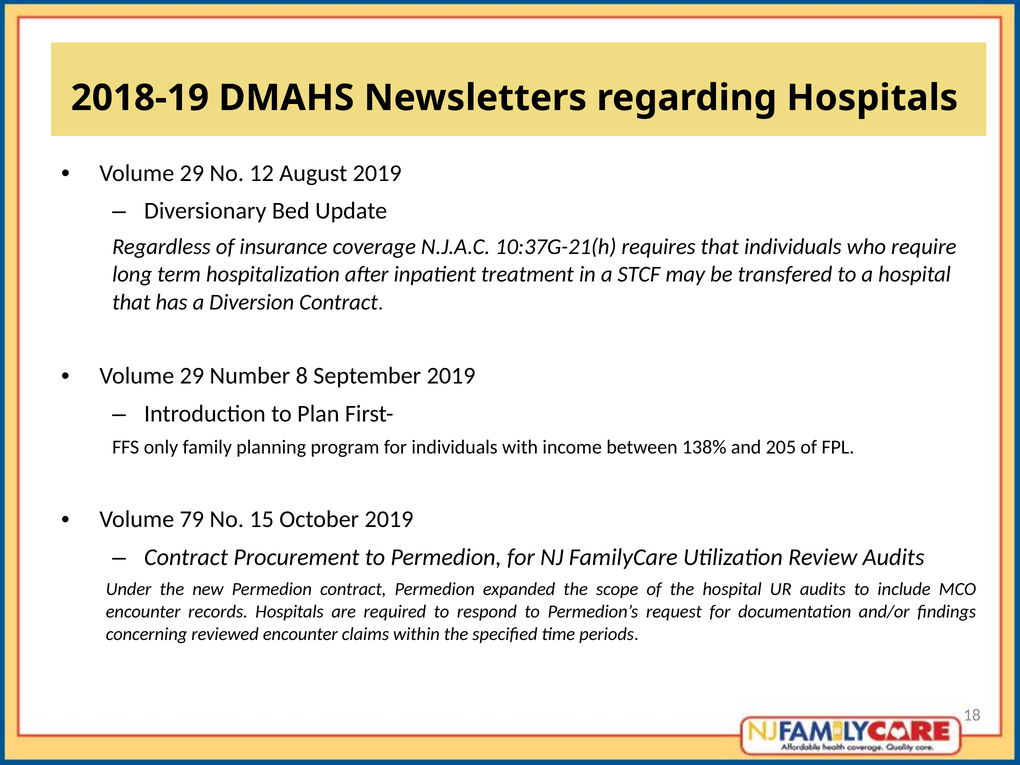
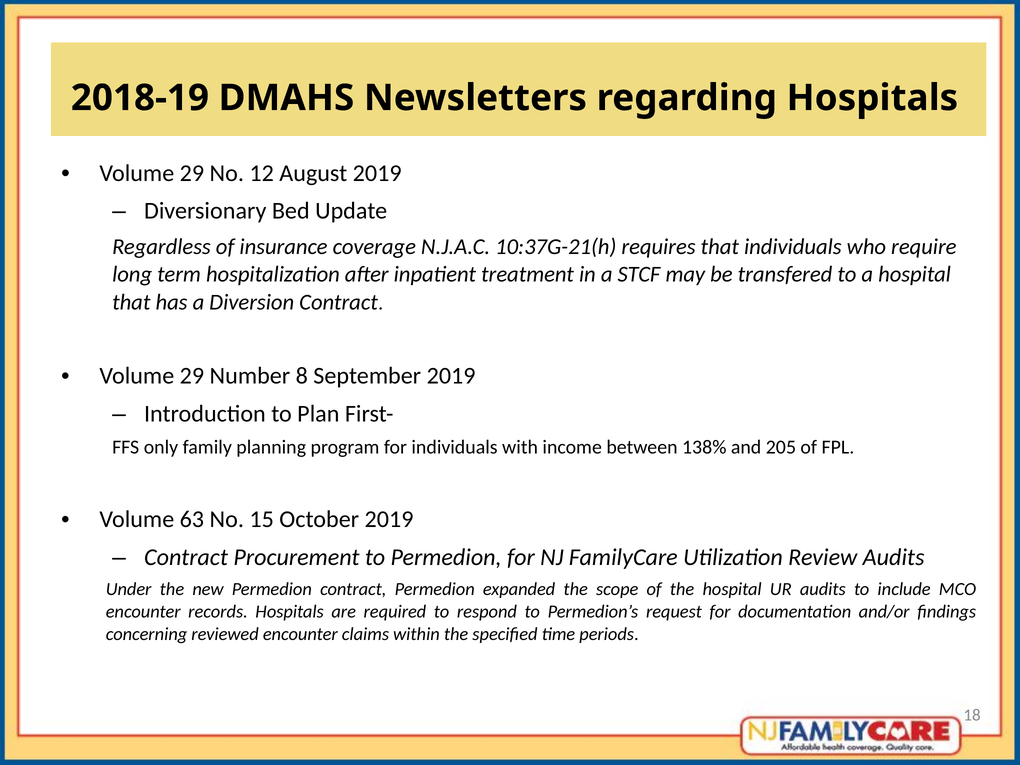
79: 79 -> 63
